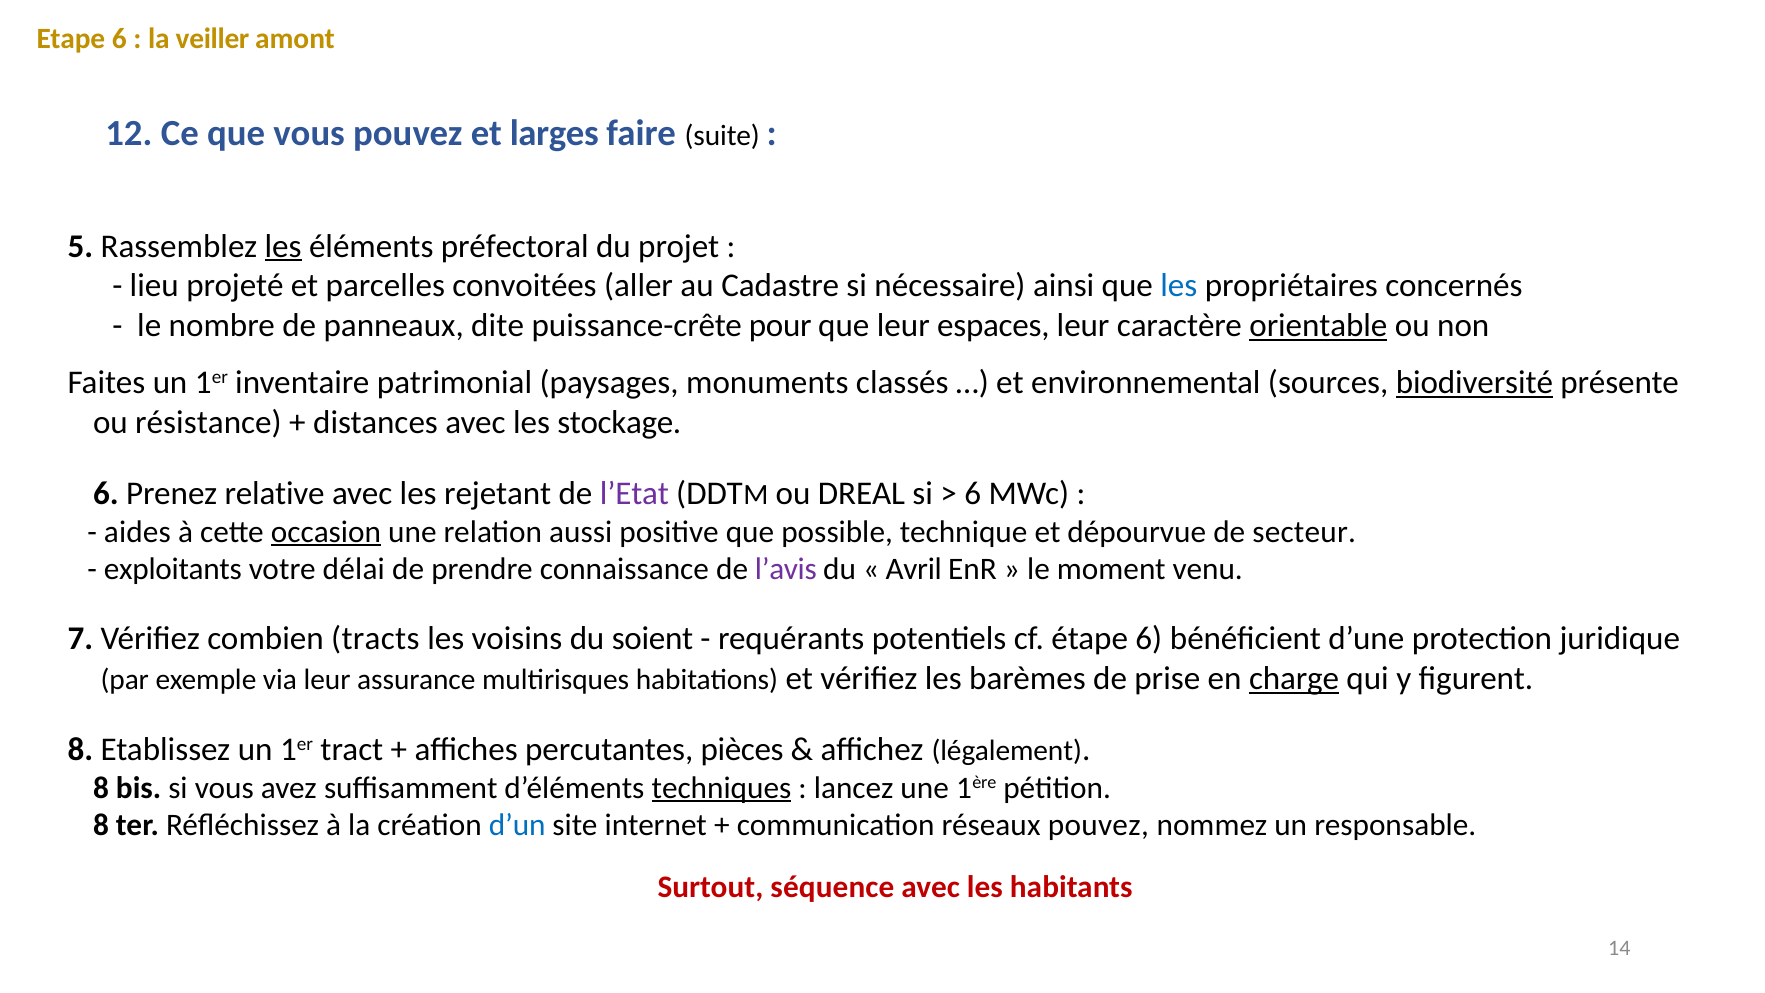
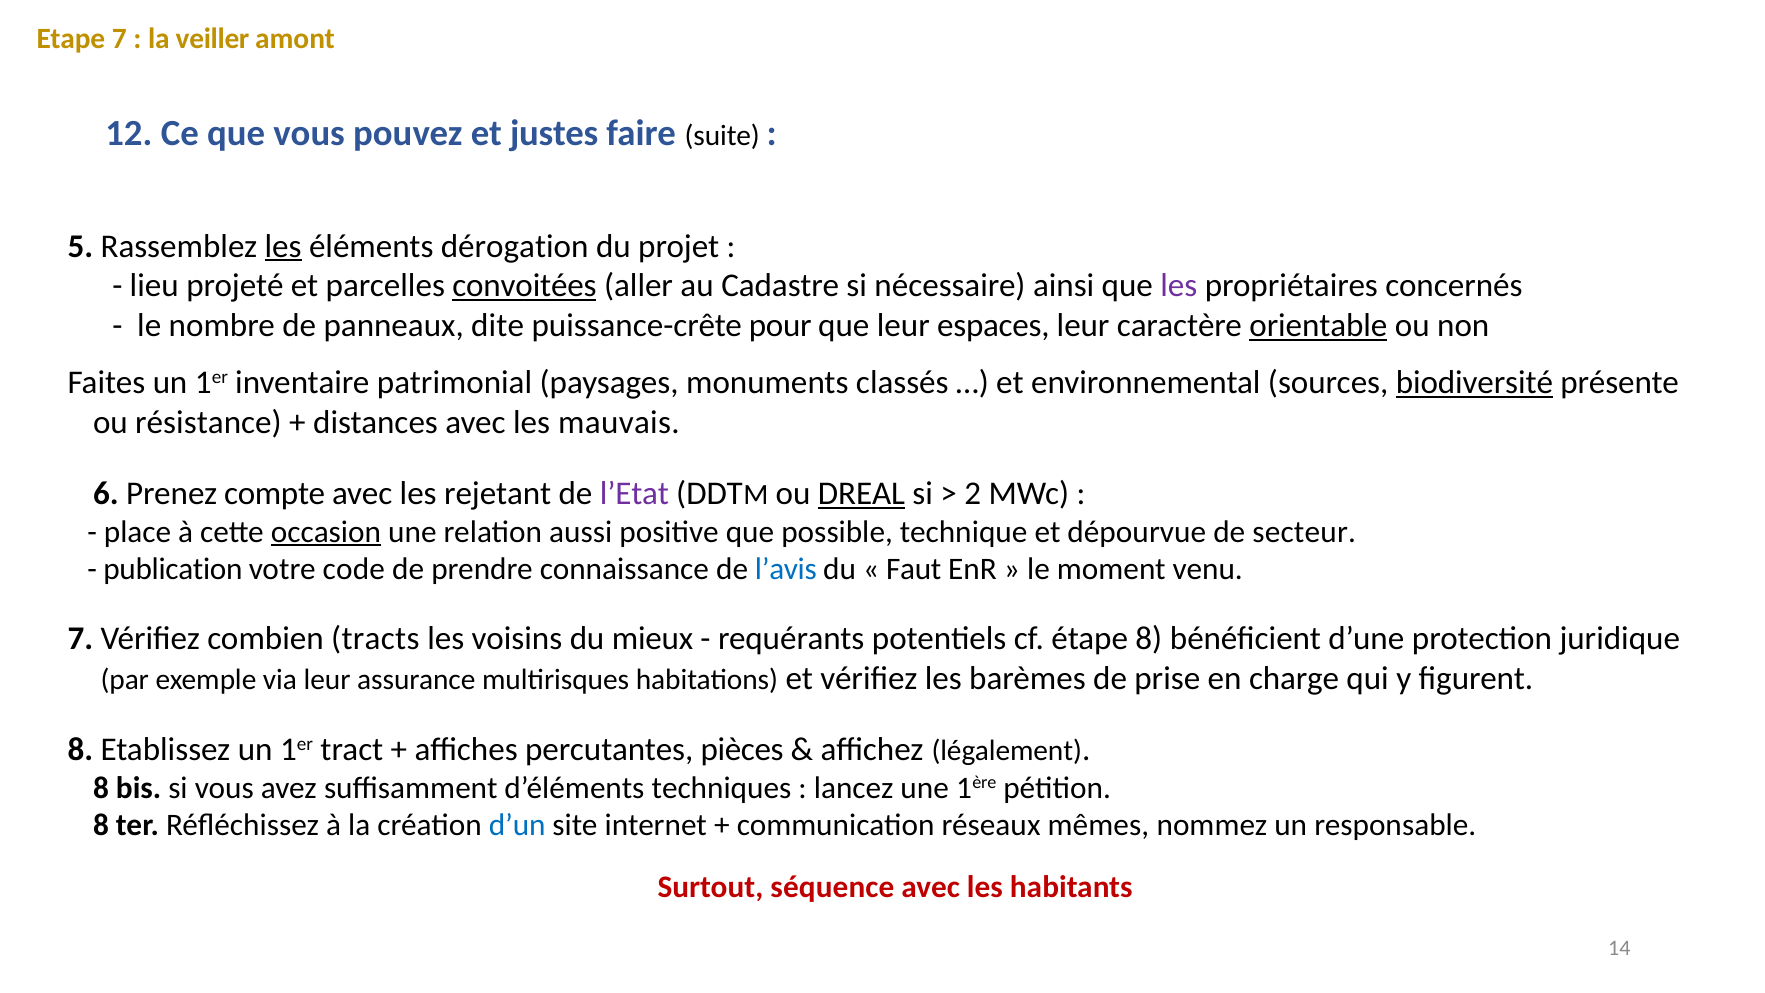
Etape 6: 6 -> 7
larges: larges -> justes
préfectoral: préfectoral -> dérogation
convoitées underline: none -> present
les at (1179, 286) colour: blue -> purple
stockage: stockage -> mauvais
relative: relative -> compte
DREAL underline: none -> present
6 at (973, 493): 6 -> 2
aides: aides -> place
exploitants: exploitants -> publication
délai: délai -> code
l’avis colour: purple -> blue
Avril: Avril -> Faut
soient: soient -> mieux
étape 6: 6 -> 8
charge underline: present -> none
techniques underline: present -> none
réseaux pouvez: pouvez -> mêmes
